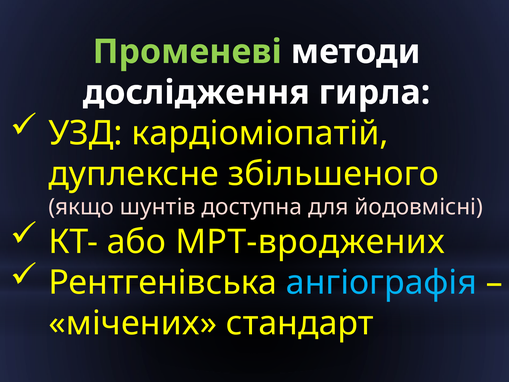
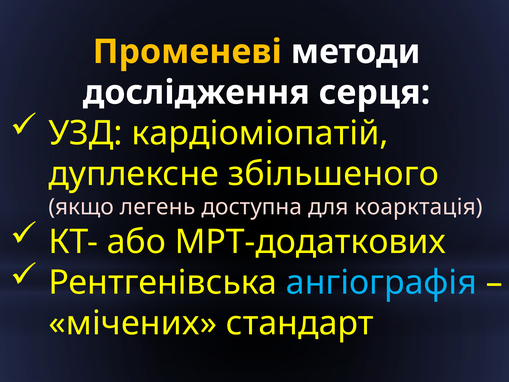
Променеві colour: light green -> yellow
гирла: гирла -> серця
шунтів: шунтів -> легень
йодовмісні: йодовмісні -> коарктація
МРТ-вроджених: МРТ-вроджених -> МРТ-додаткових
